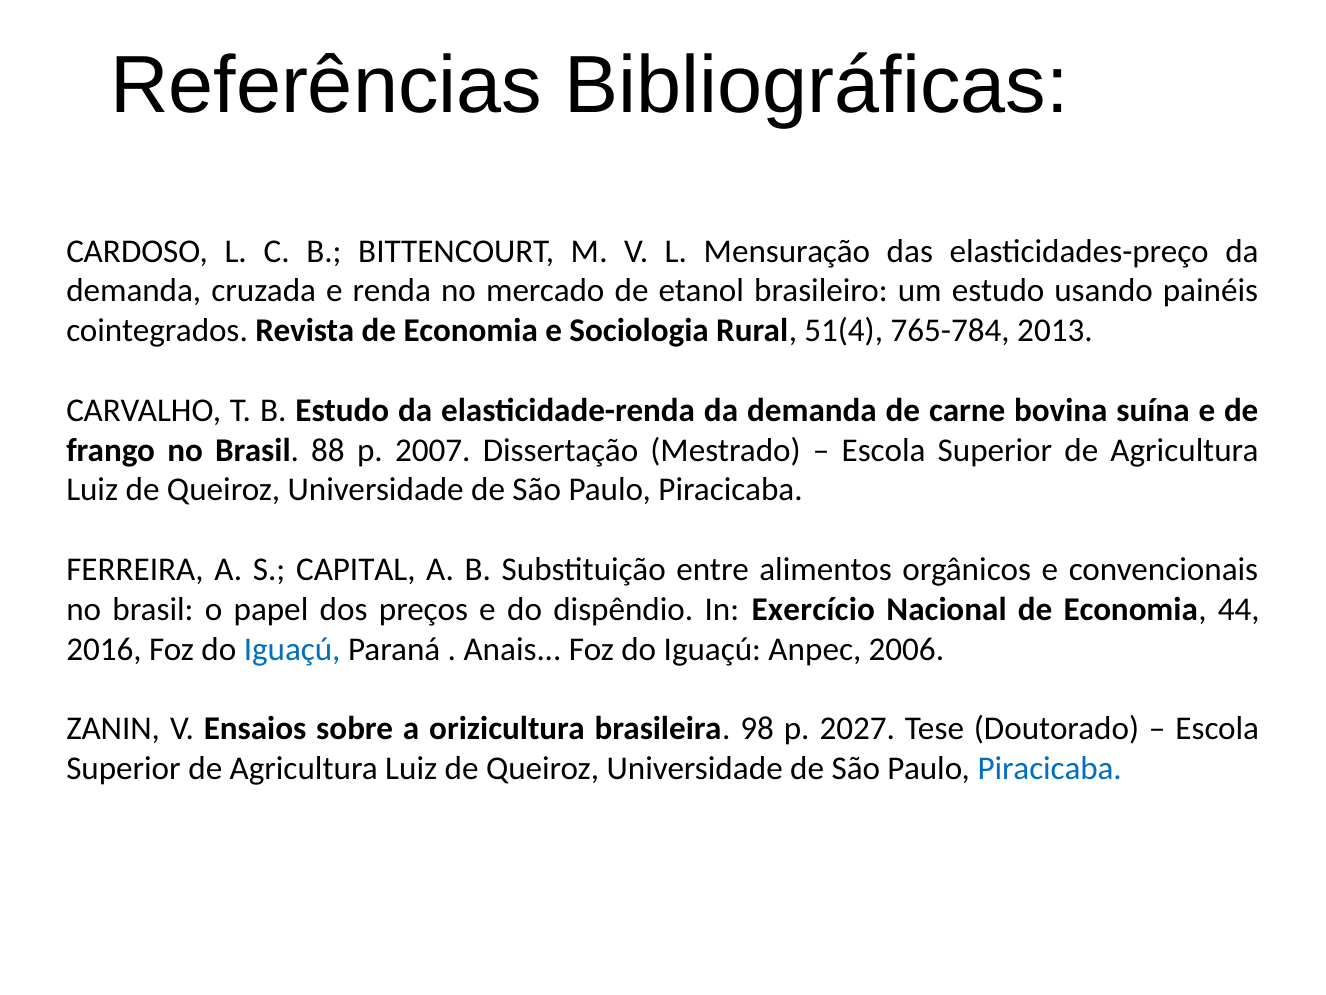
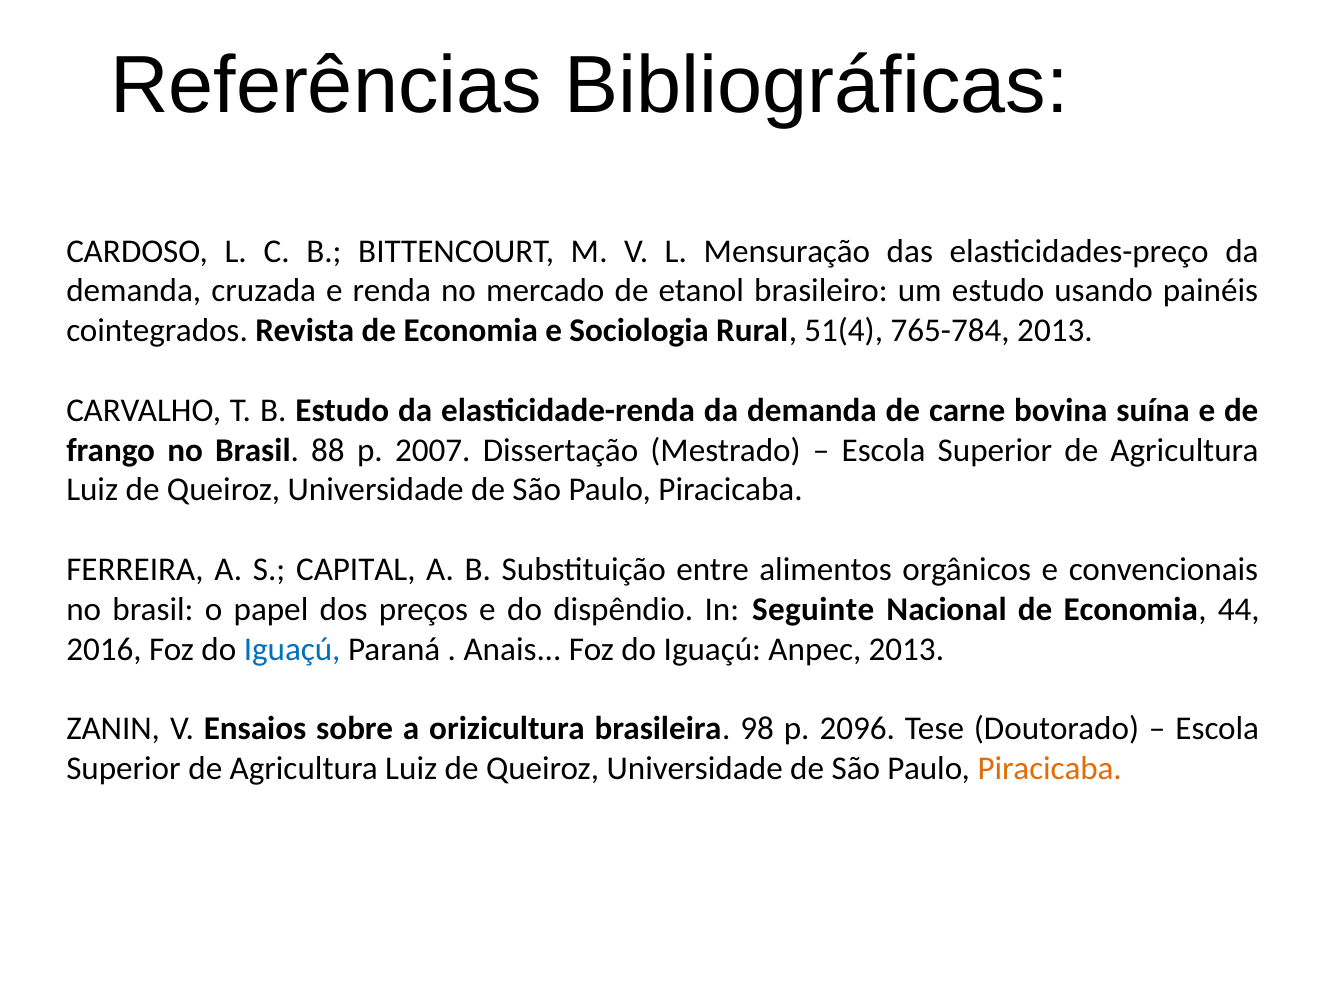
Exercício: Exercício -> Seguinte
Anpec 2006: 2006 -> 2013
2027: 2027 -> 2096
Piracicaba at (1050, 768) colour: blue -> orange
